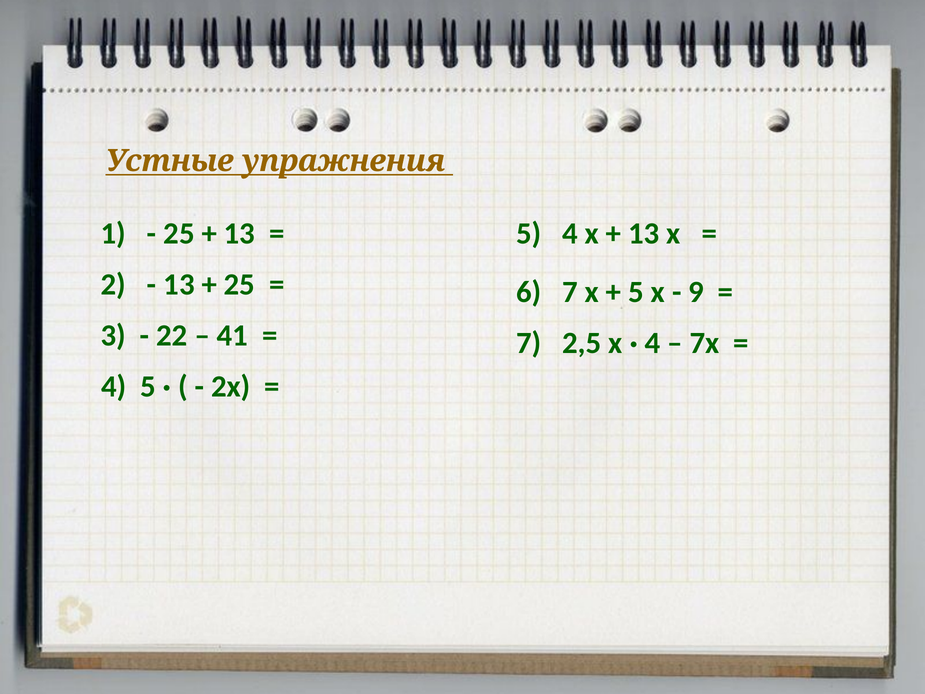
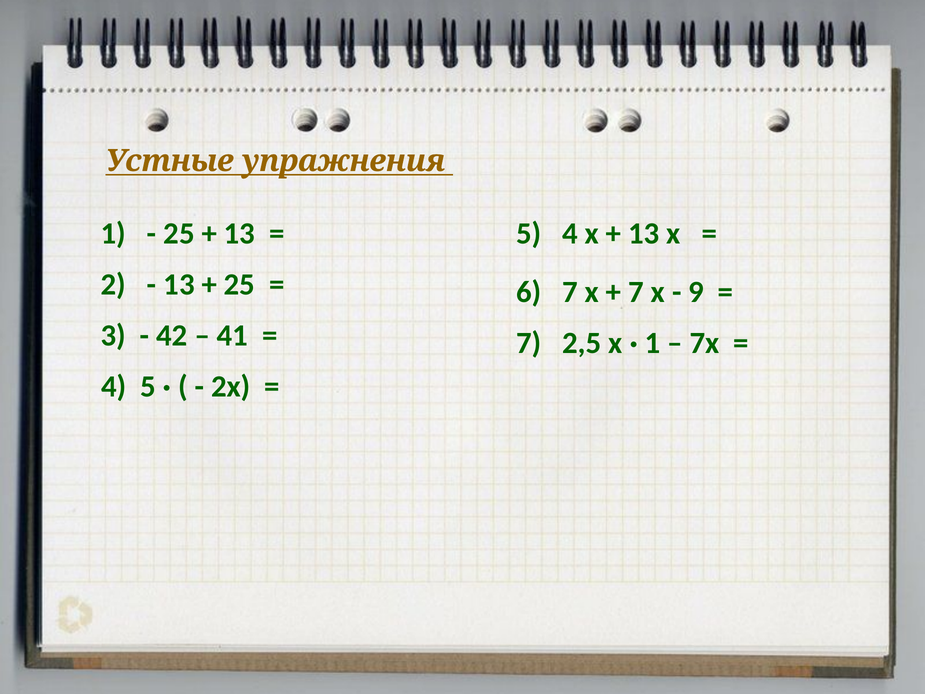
5 at (636, 292): 5 -> 7
22: 22 -> 42
4 at (653, 343): 4 -> 1
